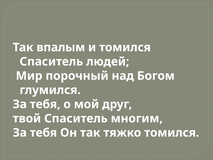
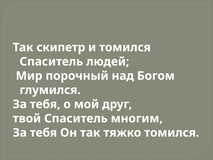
впалым: впалым -> скипетр
